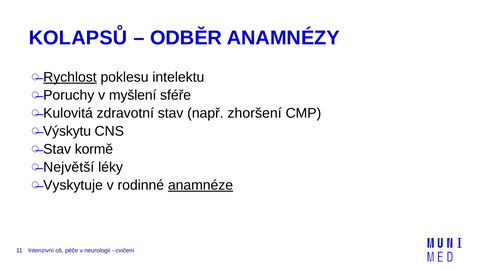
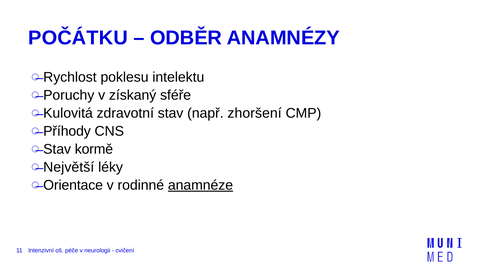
KOLAPSŮ: KOLAPSŮ -> POČÁTKU
Rychlost underline: present -> none
myšlení: myšlení -> získaný
Výskytu: Výskytu -> Příhody
Vyskytuje: Vyskytuje -> Orientace
